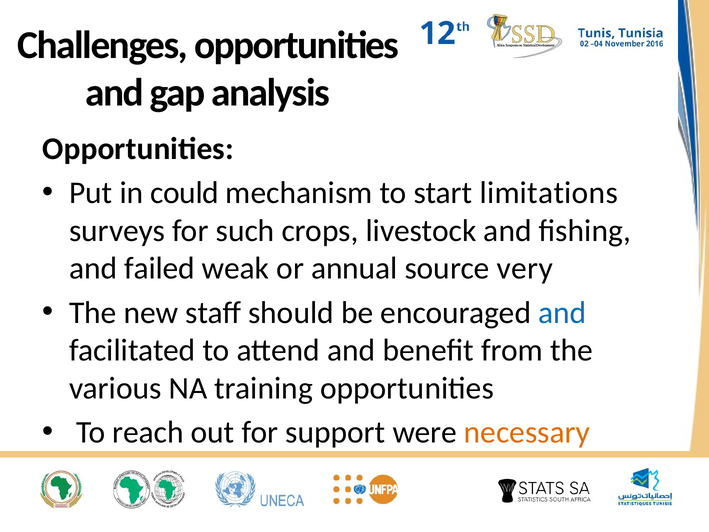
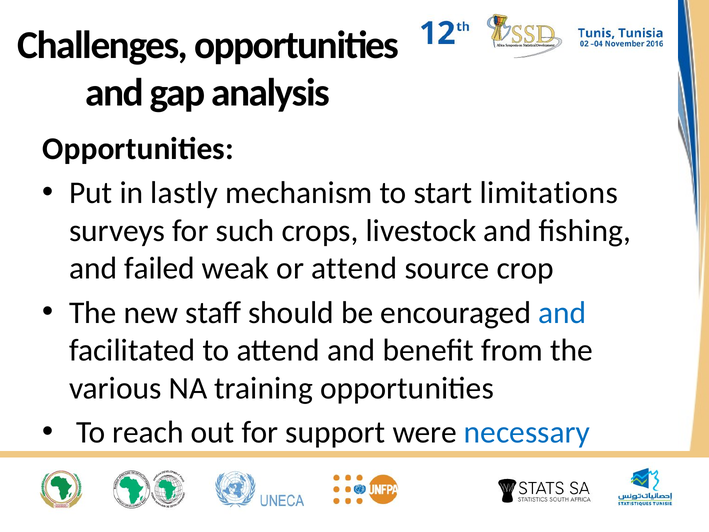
could: could -> lastly
or annual: annual -> attend
very: very -> crop
necessary colour: orange -> blue
